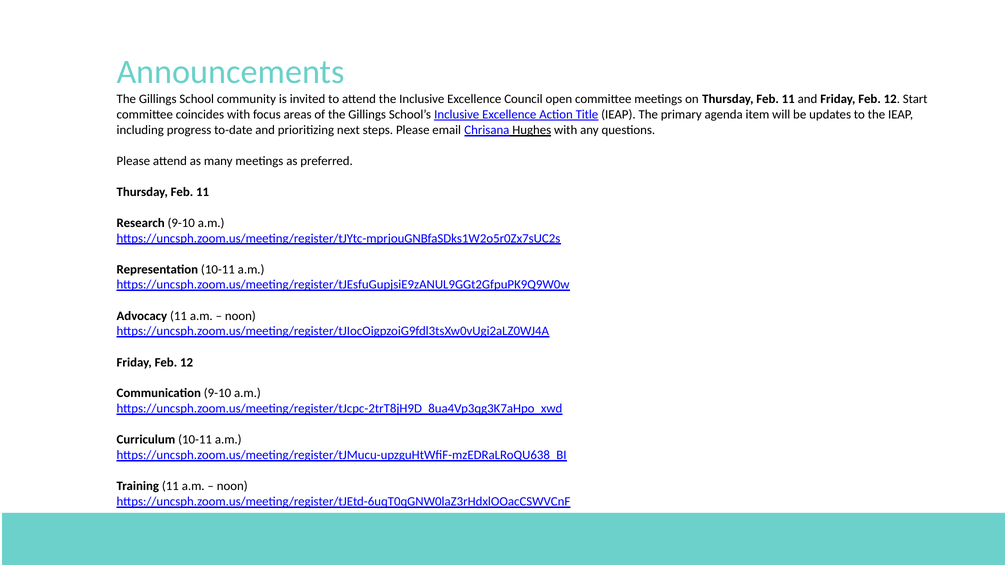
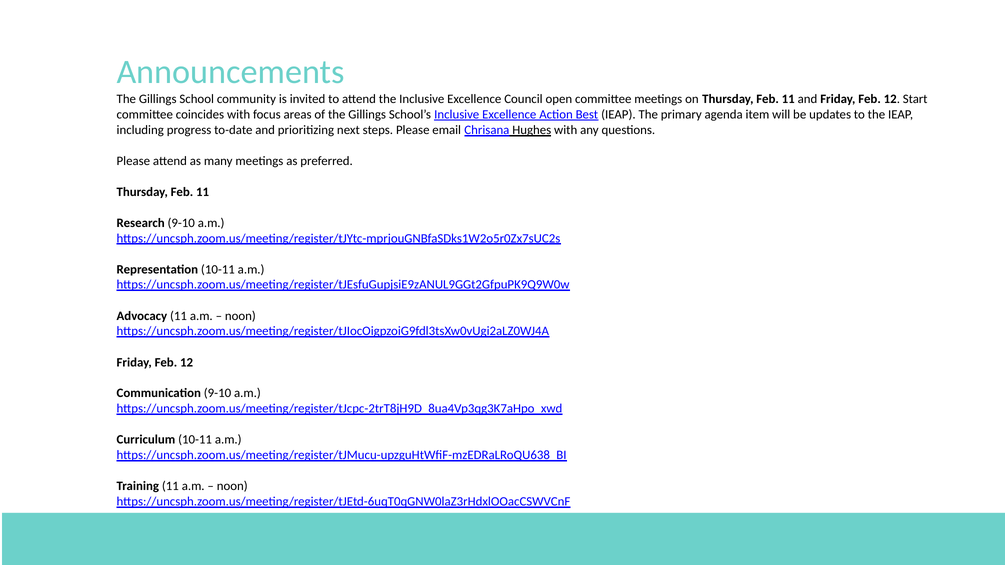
Title: Title -> Best
